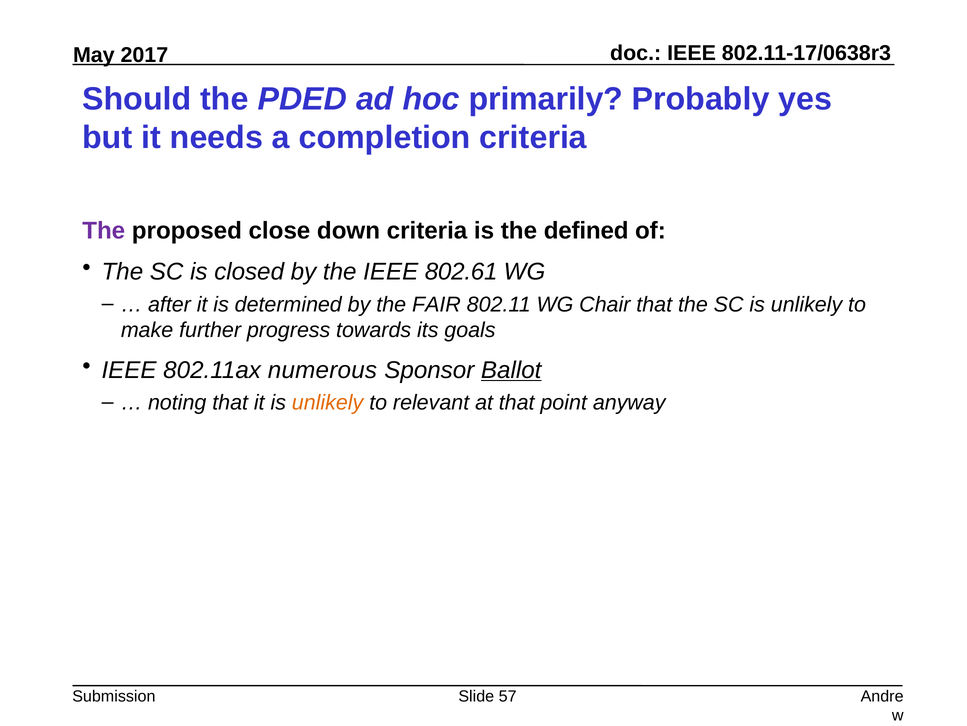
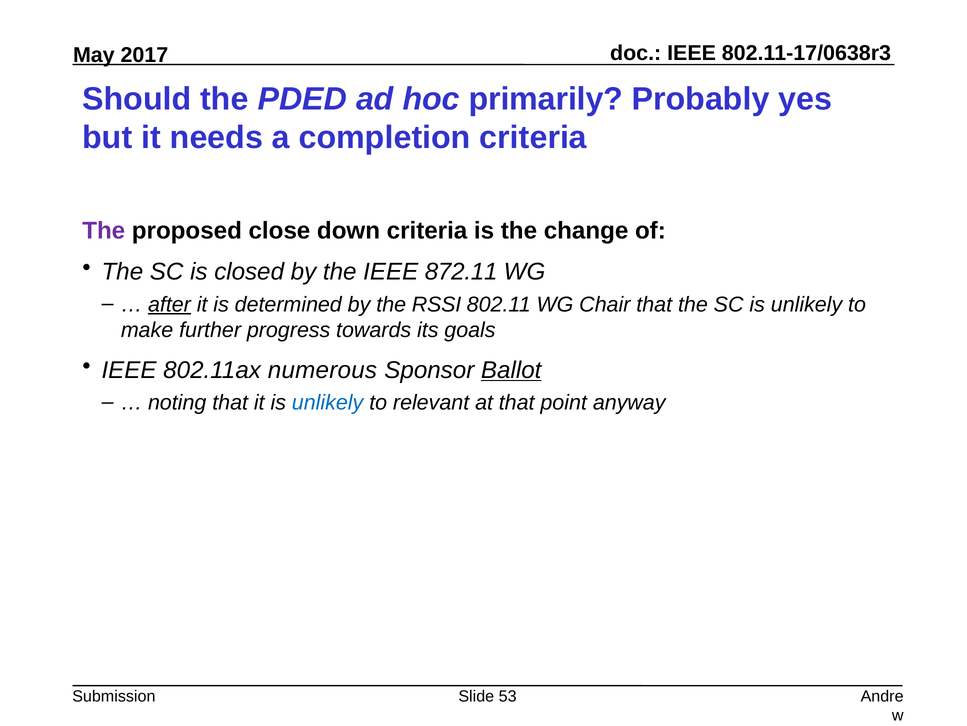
defined: defined -> change
802.61: 802.61 -> 872.11
after underline: none -> present
FAIR: FAIR -> RSSI
unlikely at (328, 402) colour: orange -> blue
57: 57 -> 53
